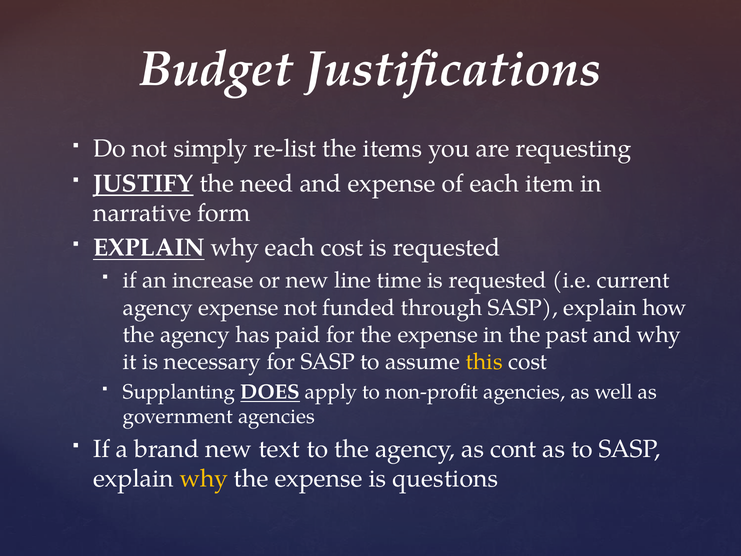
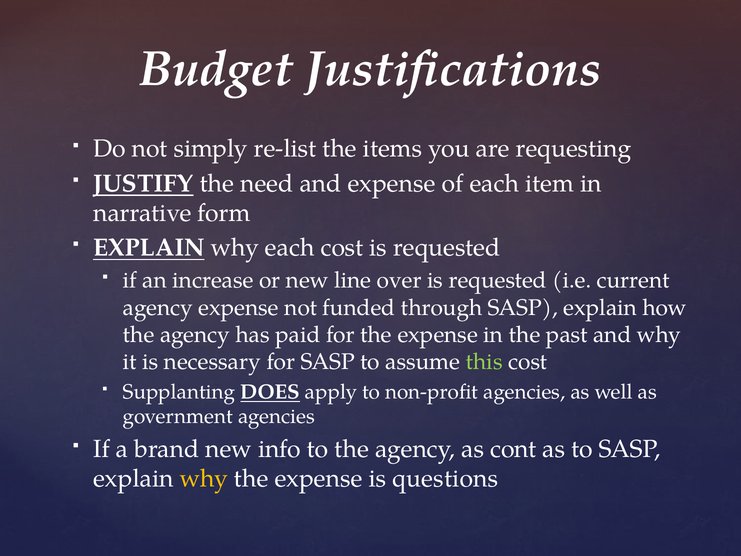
time: time -> over
this colour: yellow -> light green
text: text -> info
